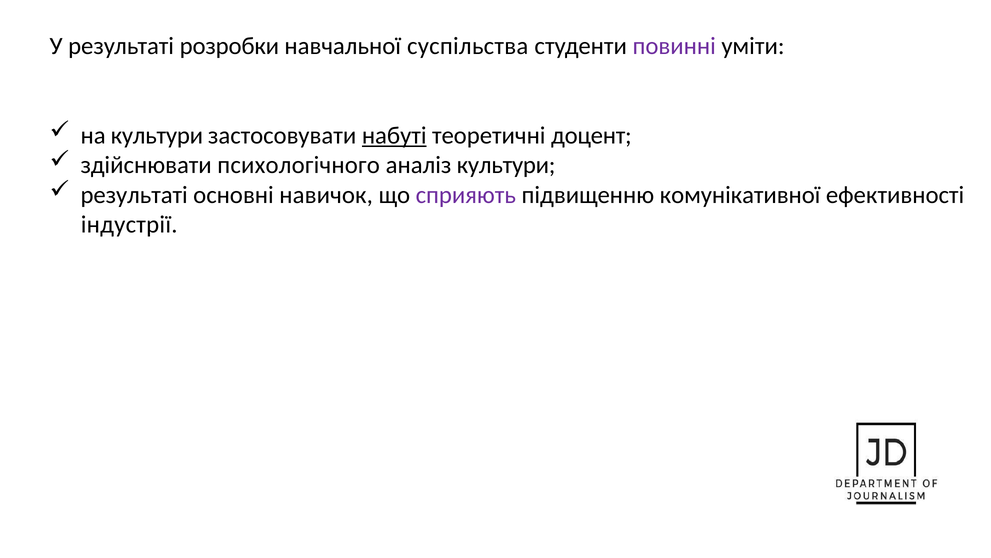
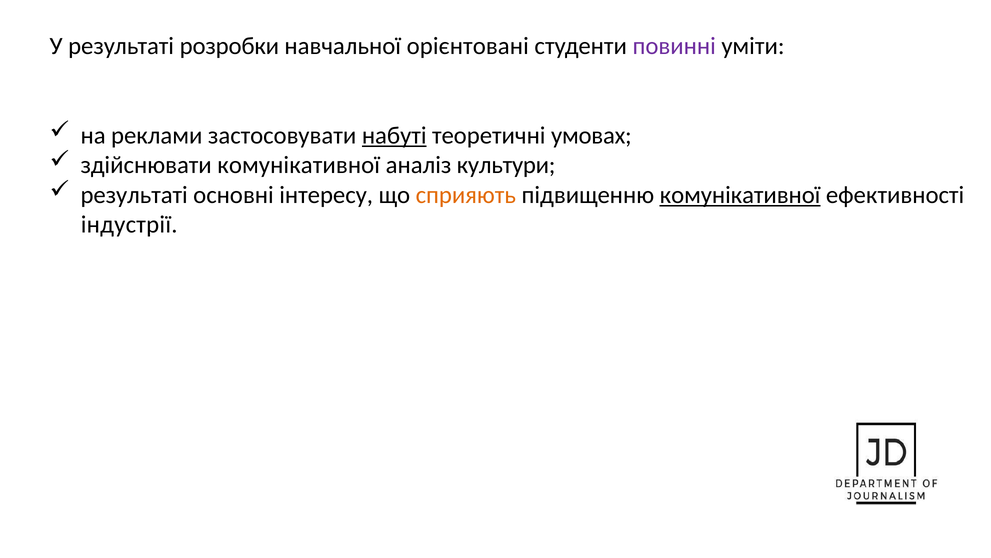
суспільства: суспільства -> орієнтовані
на культури: культури -> реклами
доцент: доцент -> умовах
здійснювати психологічного: психологічного -> комунікативної
навичок: навичок -> інтересу
сприяють colour: purple -> orange
комунікативної at (740, 195) underline: none -> present
